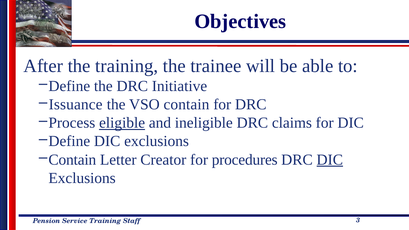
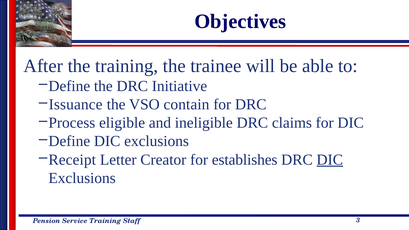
eligible underline: present -> none
Contain at (72, 160): Contain -> Receipt
procedures: procedures -> establishes
